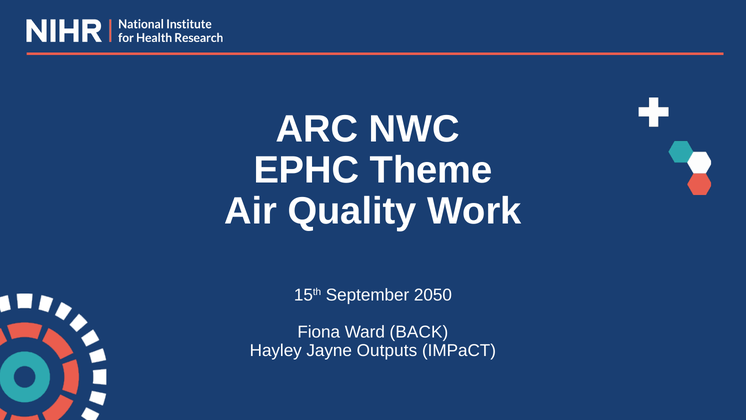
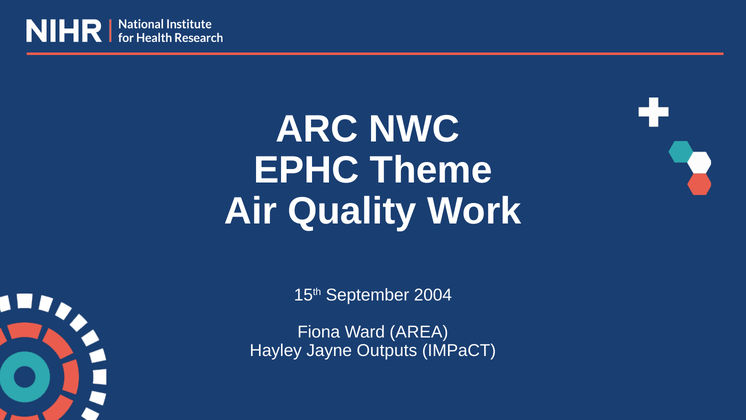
2050: 2050 -> 2004
BACK: BACK -> AREA
